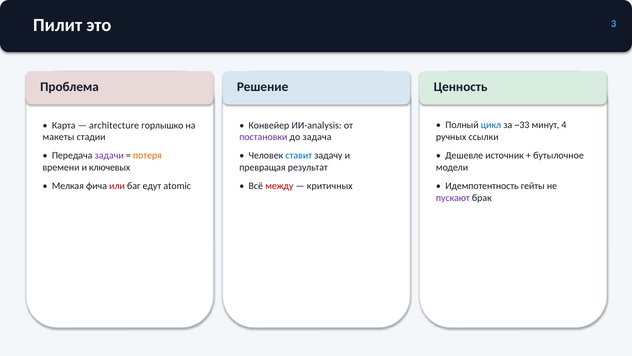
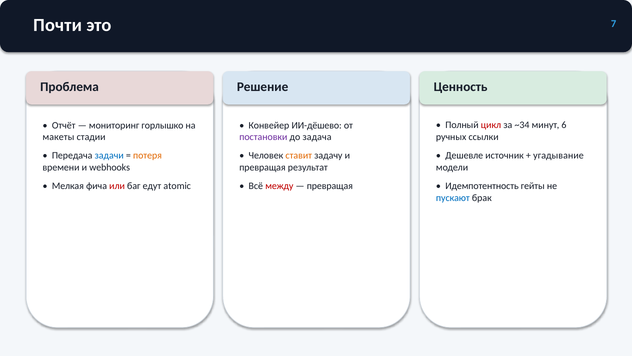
Пилит: Пилит -> Почти
3: 3 -> 7
цикл colour: blue -> red
~33: ~33 -> ~34
4: 4 -> 6
Карта: Карта -> Отчёт
architecture: architecture -> мониторинг
ИИ-analysis: ИИ-analysis -> ИИ-дёшево
бутылочное: бутылочное -> угадывание
задачи colour: purple -> blue
ставит colour: blue -> orange
ключевых: ключевых -> webhooks
критичных at (330, 186): критичных -> превращая
пускают colour: purple -> blue
